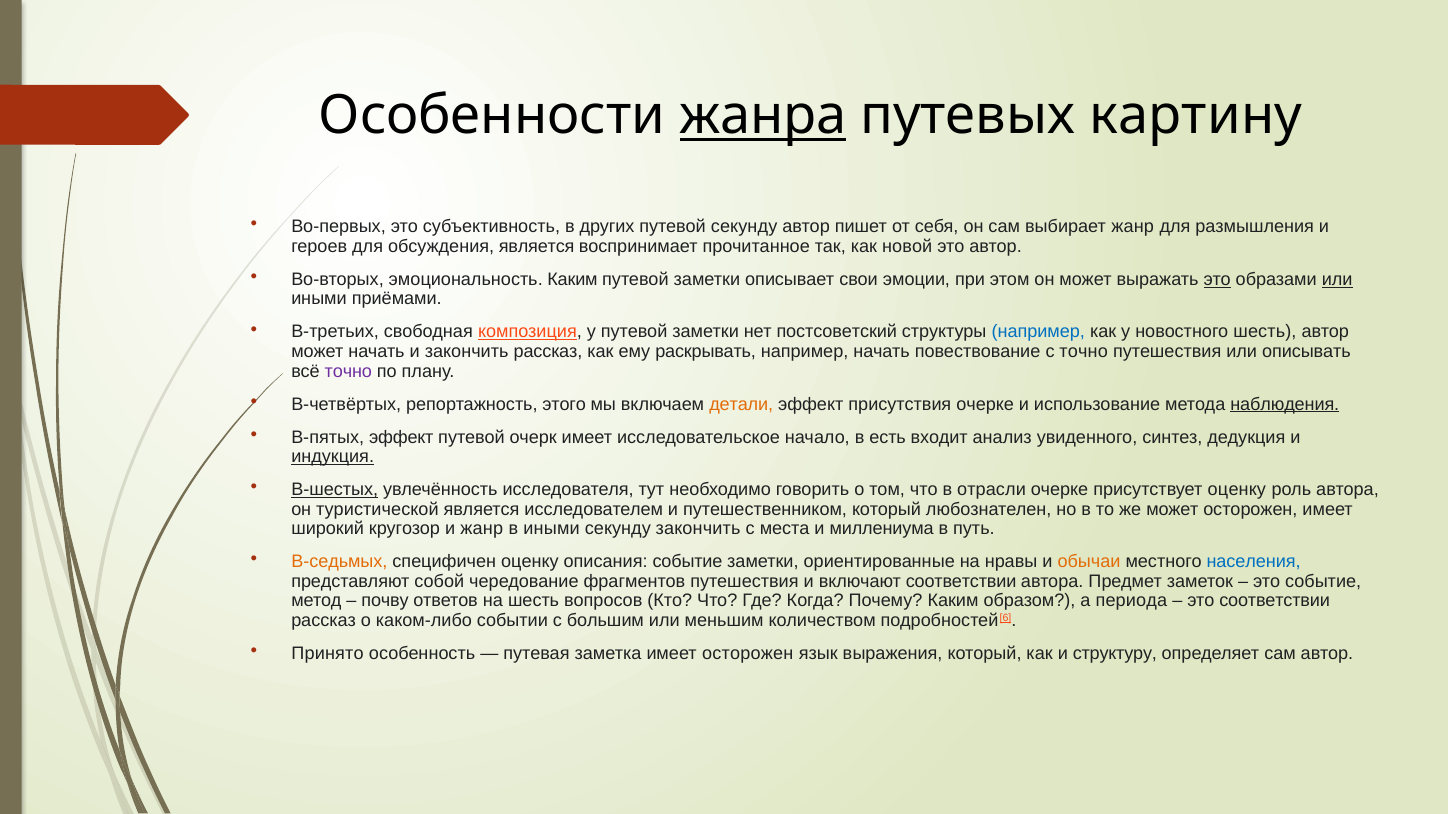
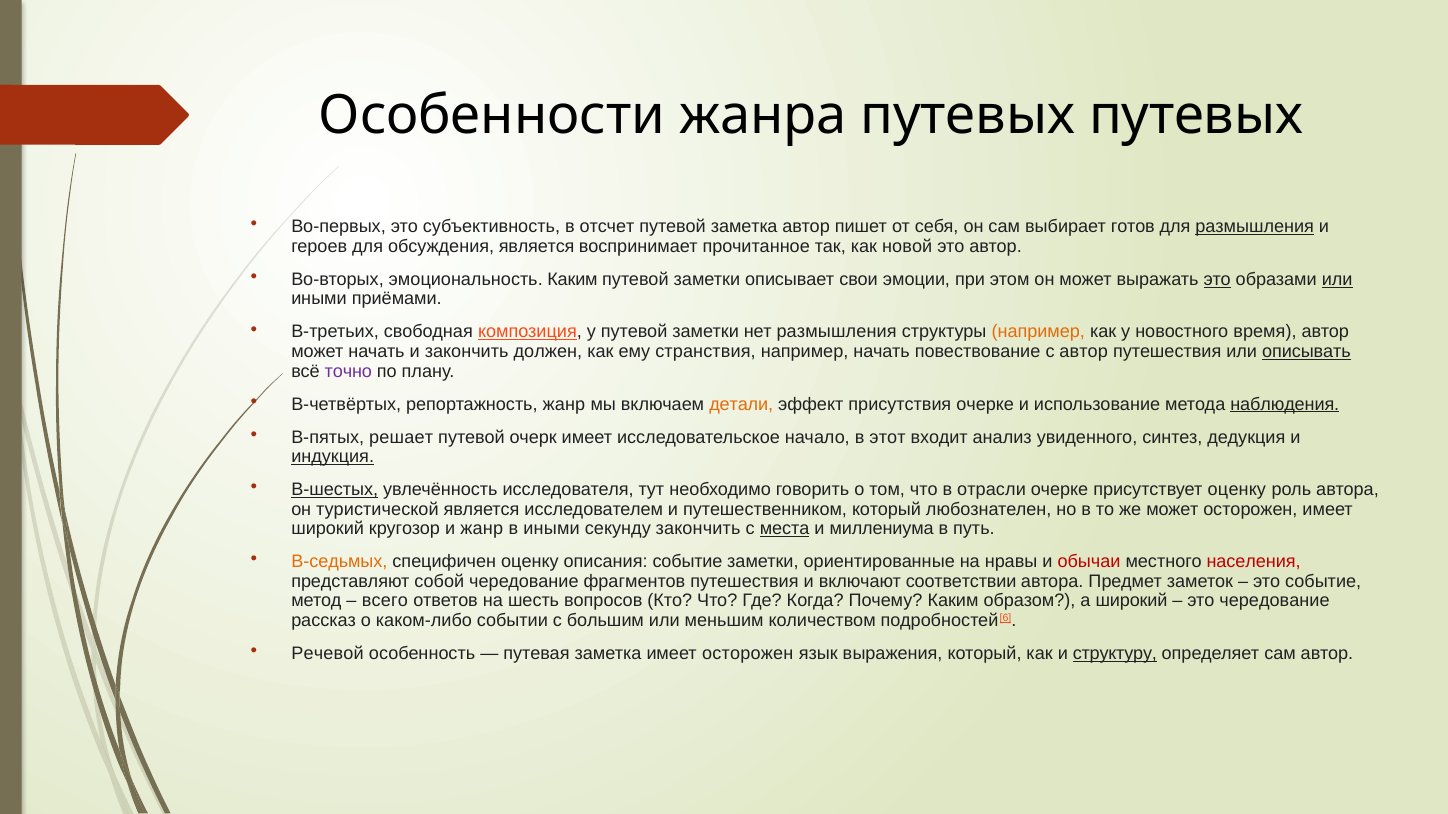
жанра underline: present -> none
путевых картину: картину -> путевых
других: других -> отсчет
путевой секунду: секунду -> заметка
выбирает жанр: жанр -> готов
размышления at (1255, 227) underline: none -> present
нет постсоветский: постсоветский -> размышления
например at (1038, 332) colour: blue -> orange
новостного шесть: шесть -> время
закончить рассказ: рассказ -> должен
раскрывать: раскрывать -> странствия
с точно: точно -> автор
описывать underline: none -> present
репортажность этого: этого -> жанр
В-пятых эффект: эффект -> решает
есть: есть -> этот
места underline: none -> present
обычаи colour: orange -> red
населения colour: blue -> red
почву: почву -> всего
а периода: периода -> широкий
это соответствии: соответствии -> чередование
Принято: Принято -> Речевой
структуру underline: none -> present
